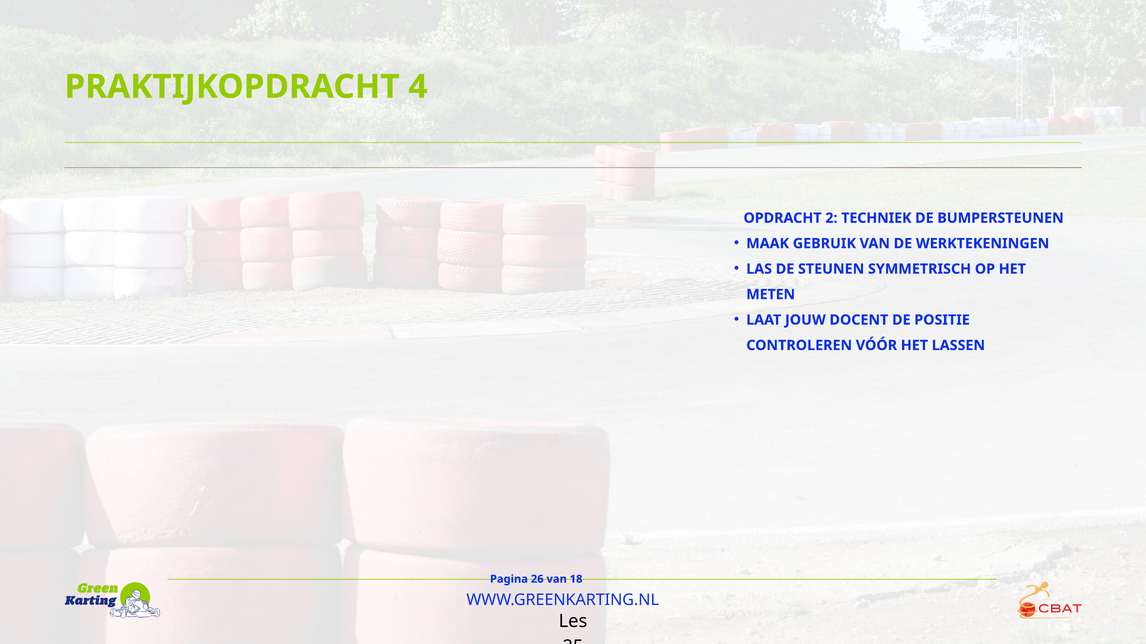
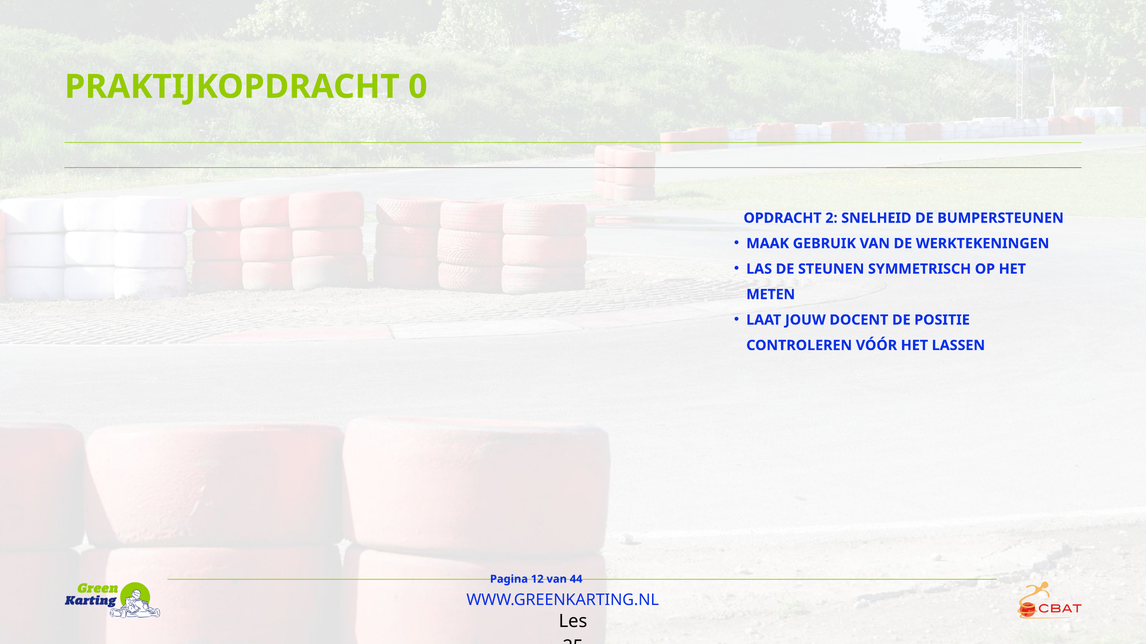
4: 4 -> 0
TECHNIEK: TECHNIEK -> SNELHEID
26: 26 -> 12
18: 18 -> 44
